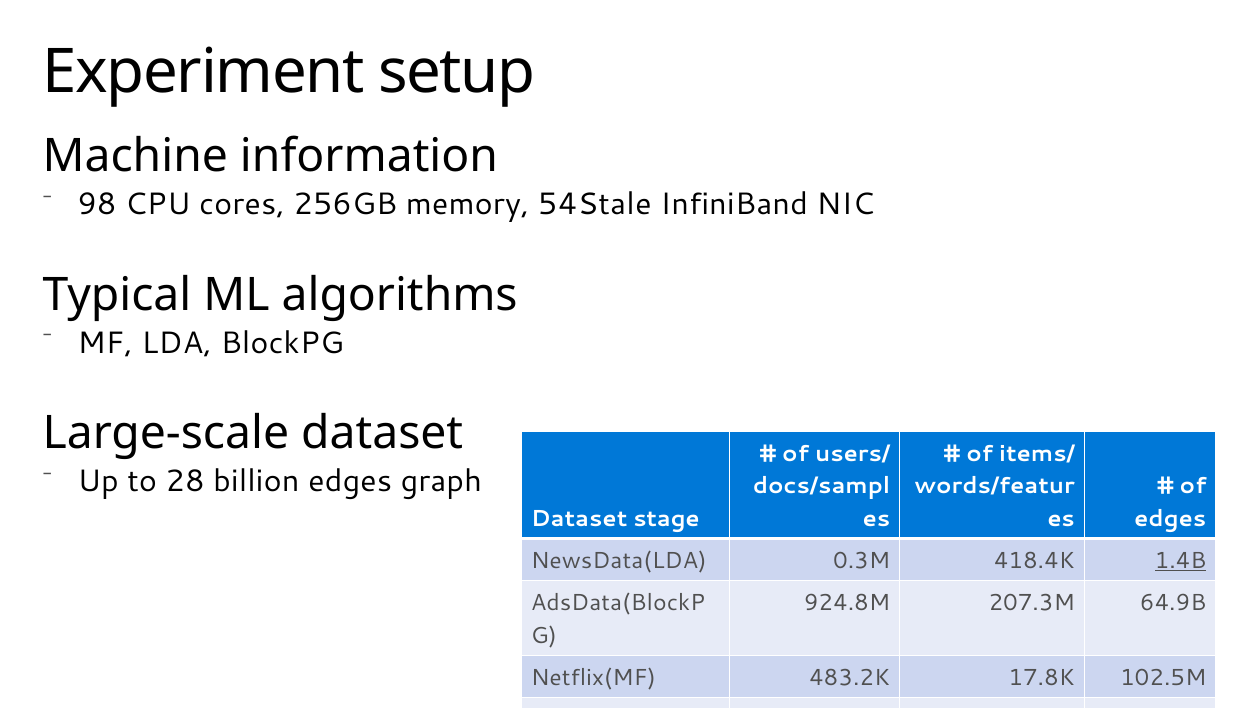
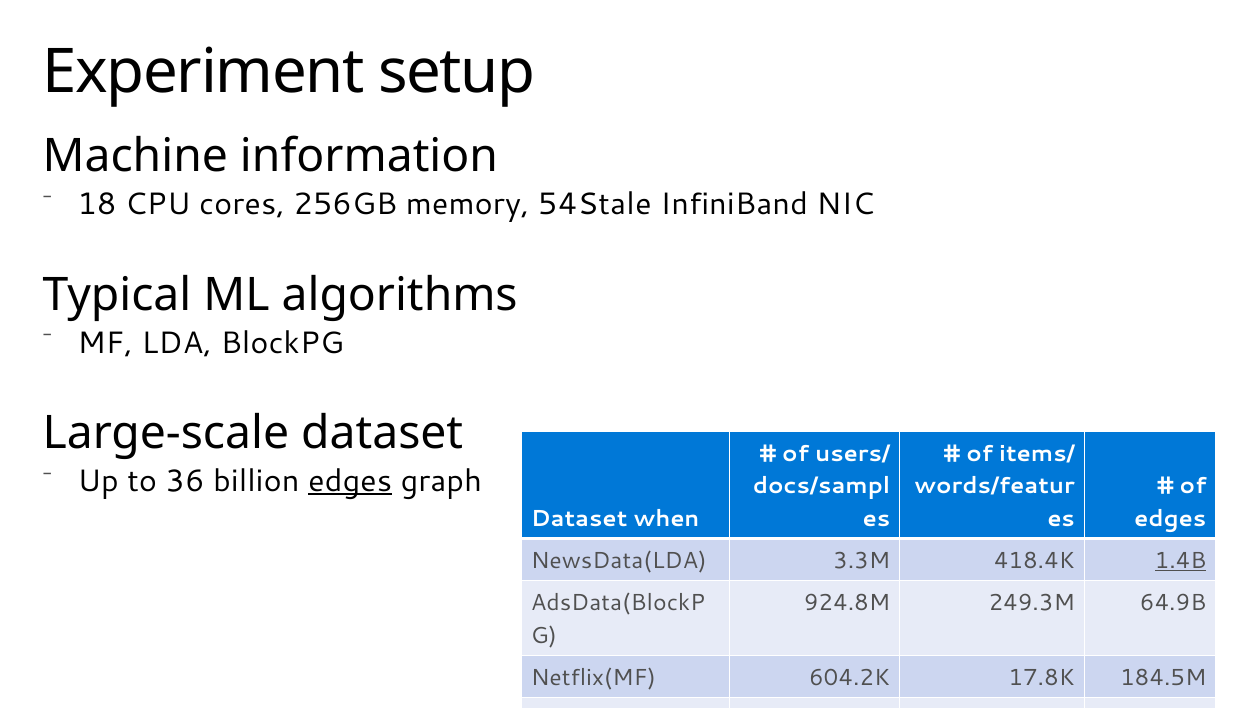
98: 98 -> 18
28: 28 -> 36
edges at (350, 481) underline: none -> present
stage: stage -> when
0.3M: 0.3M -> 3.3M
207.3M: 207.3M -> 249.3M
483.2K: 483.2K -> 604.2K
102.5M: 102.5M -> 184.5M
